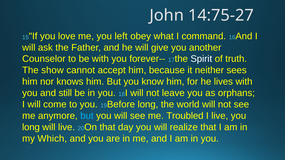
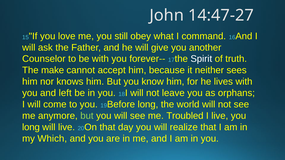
14:75-27: 14:75-27 -> 14:47-27
left: left -> still
show: show -> make
still: still -> left
but at (87, 116) colour: light blue -> light green
